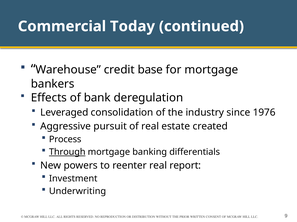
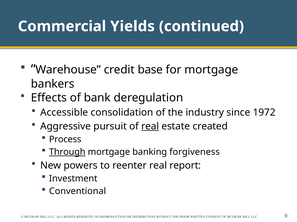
Today: Today -> Yields
Leveraged: Leveraged -> Accessible
1976: 1976 -> 1972
real at (150, 127) underline: none -> present
differentials: differentials -> forgiveness
Underwriting: Underwriting -> Conventional
